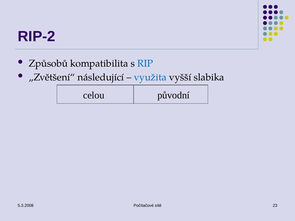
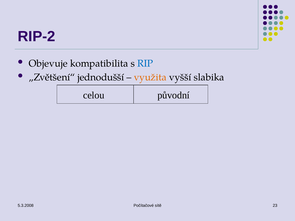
Způsobů: Způsobů -> Objevuje
následující: následující -> jednodušší
využita colour: blue -> orange
